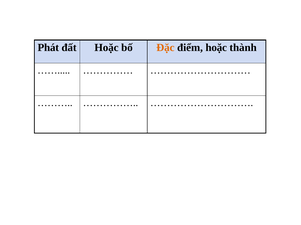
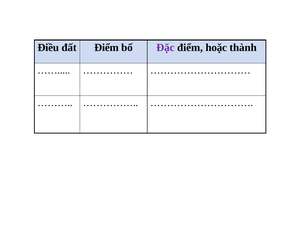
Phát: Phát -> Điều
đất Hoặc: Hoặc -> Điểm
Đặc colour: orange -> purple
